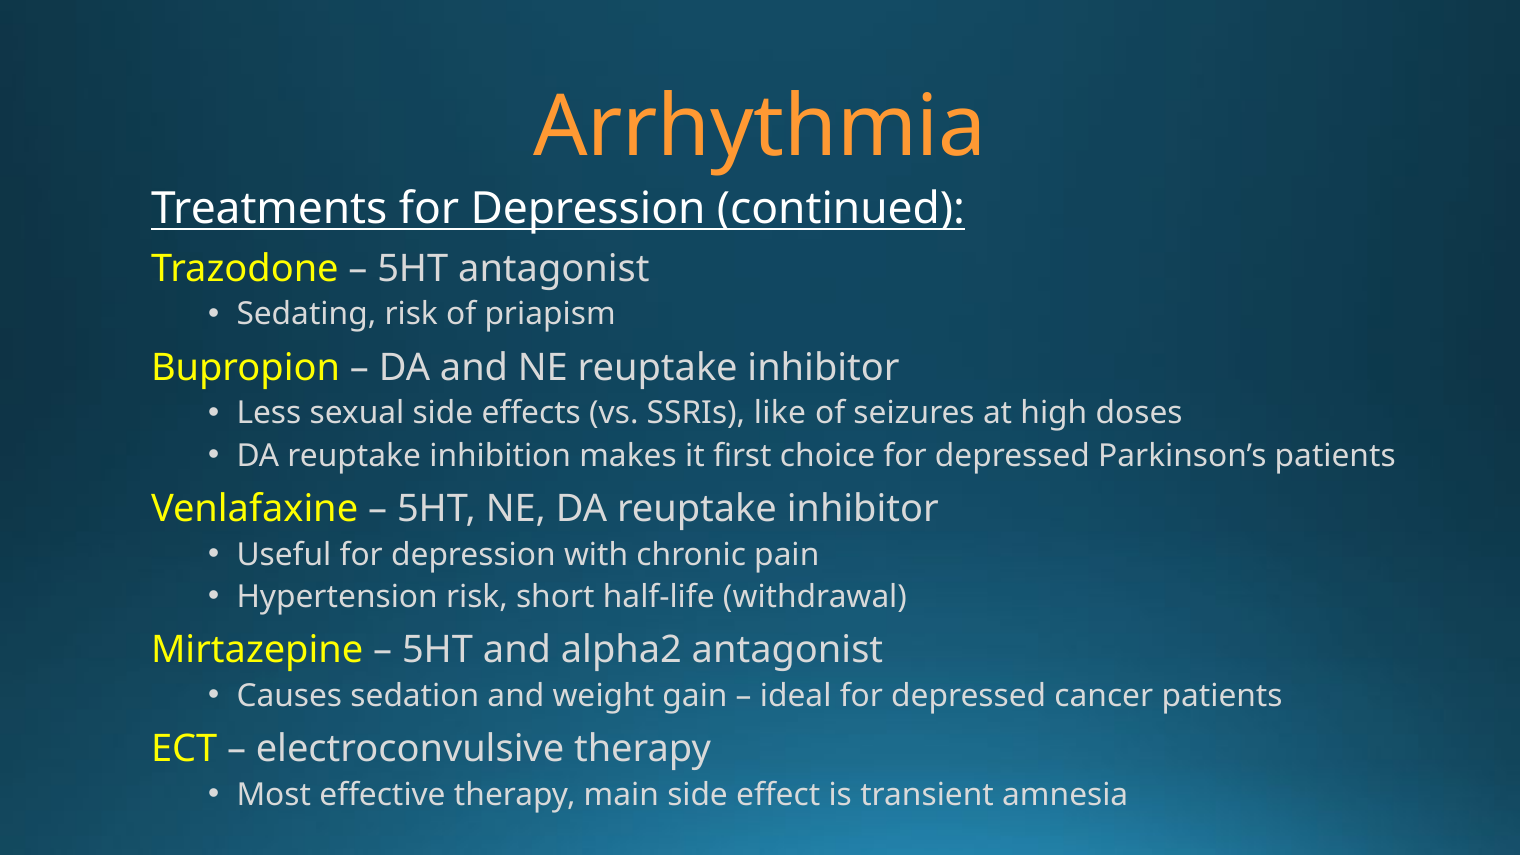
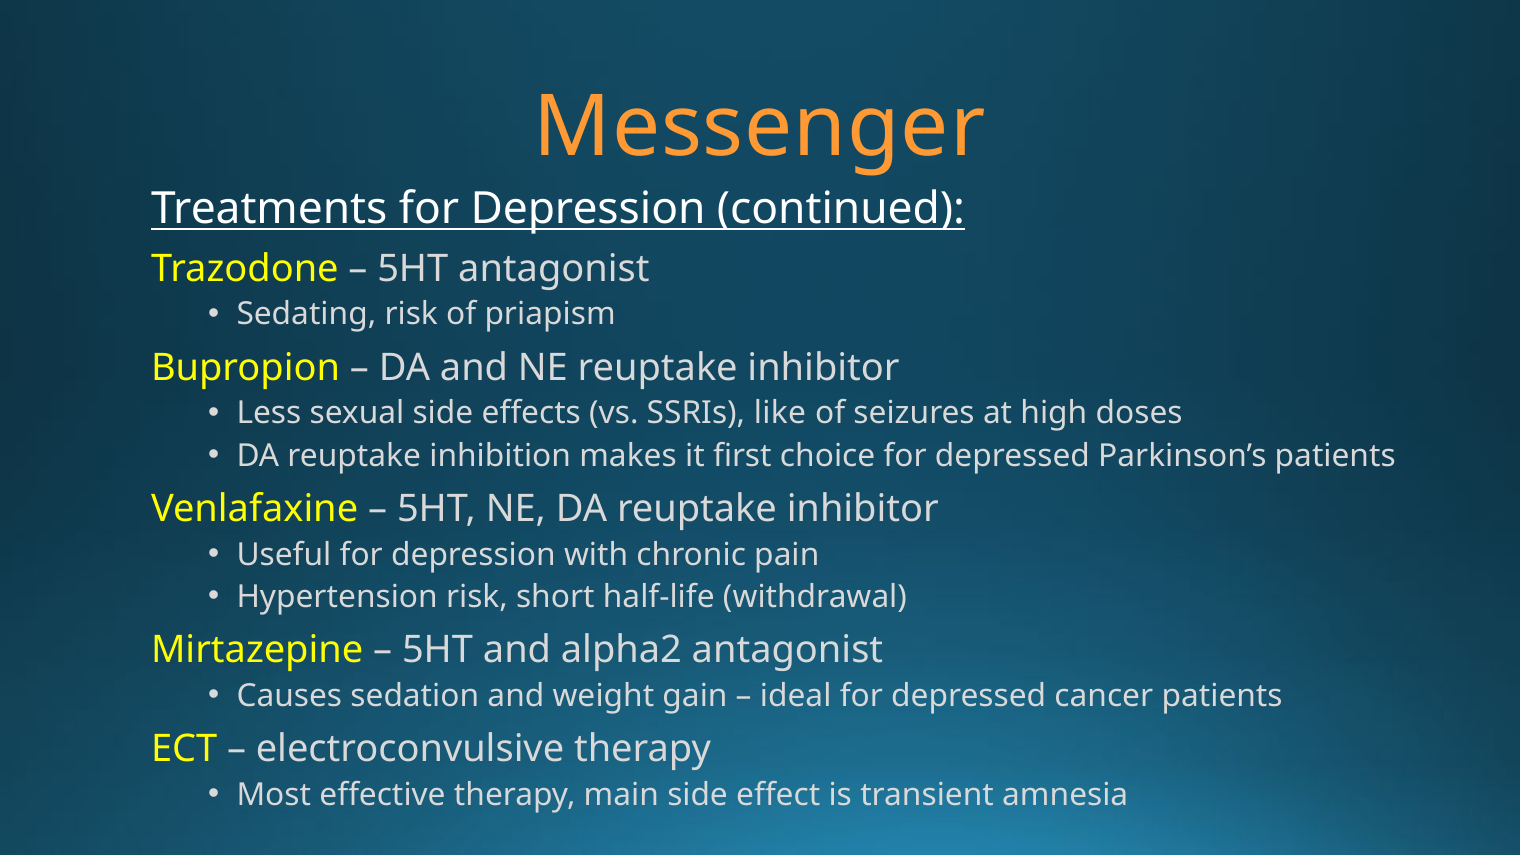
Arrhythmia: Arrhythmia -> Messenger
